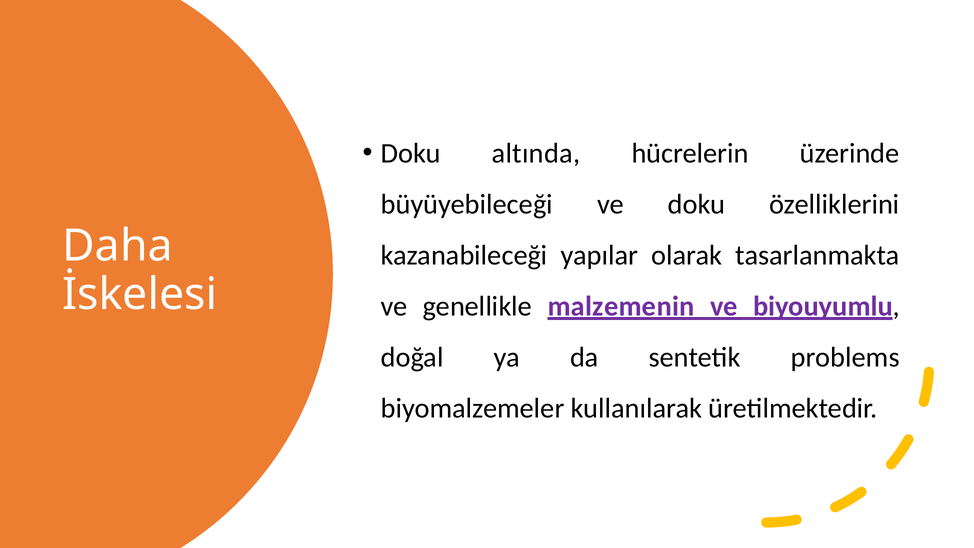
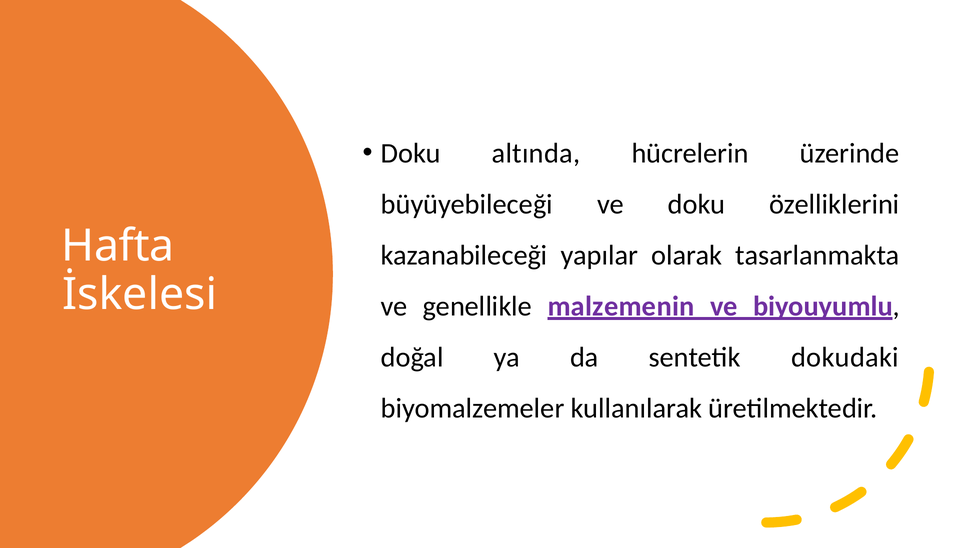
Daha: Daha -> Hafta
problems: problems -> dokudaki
